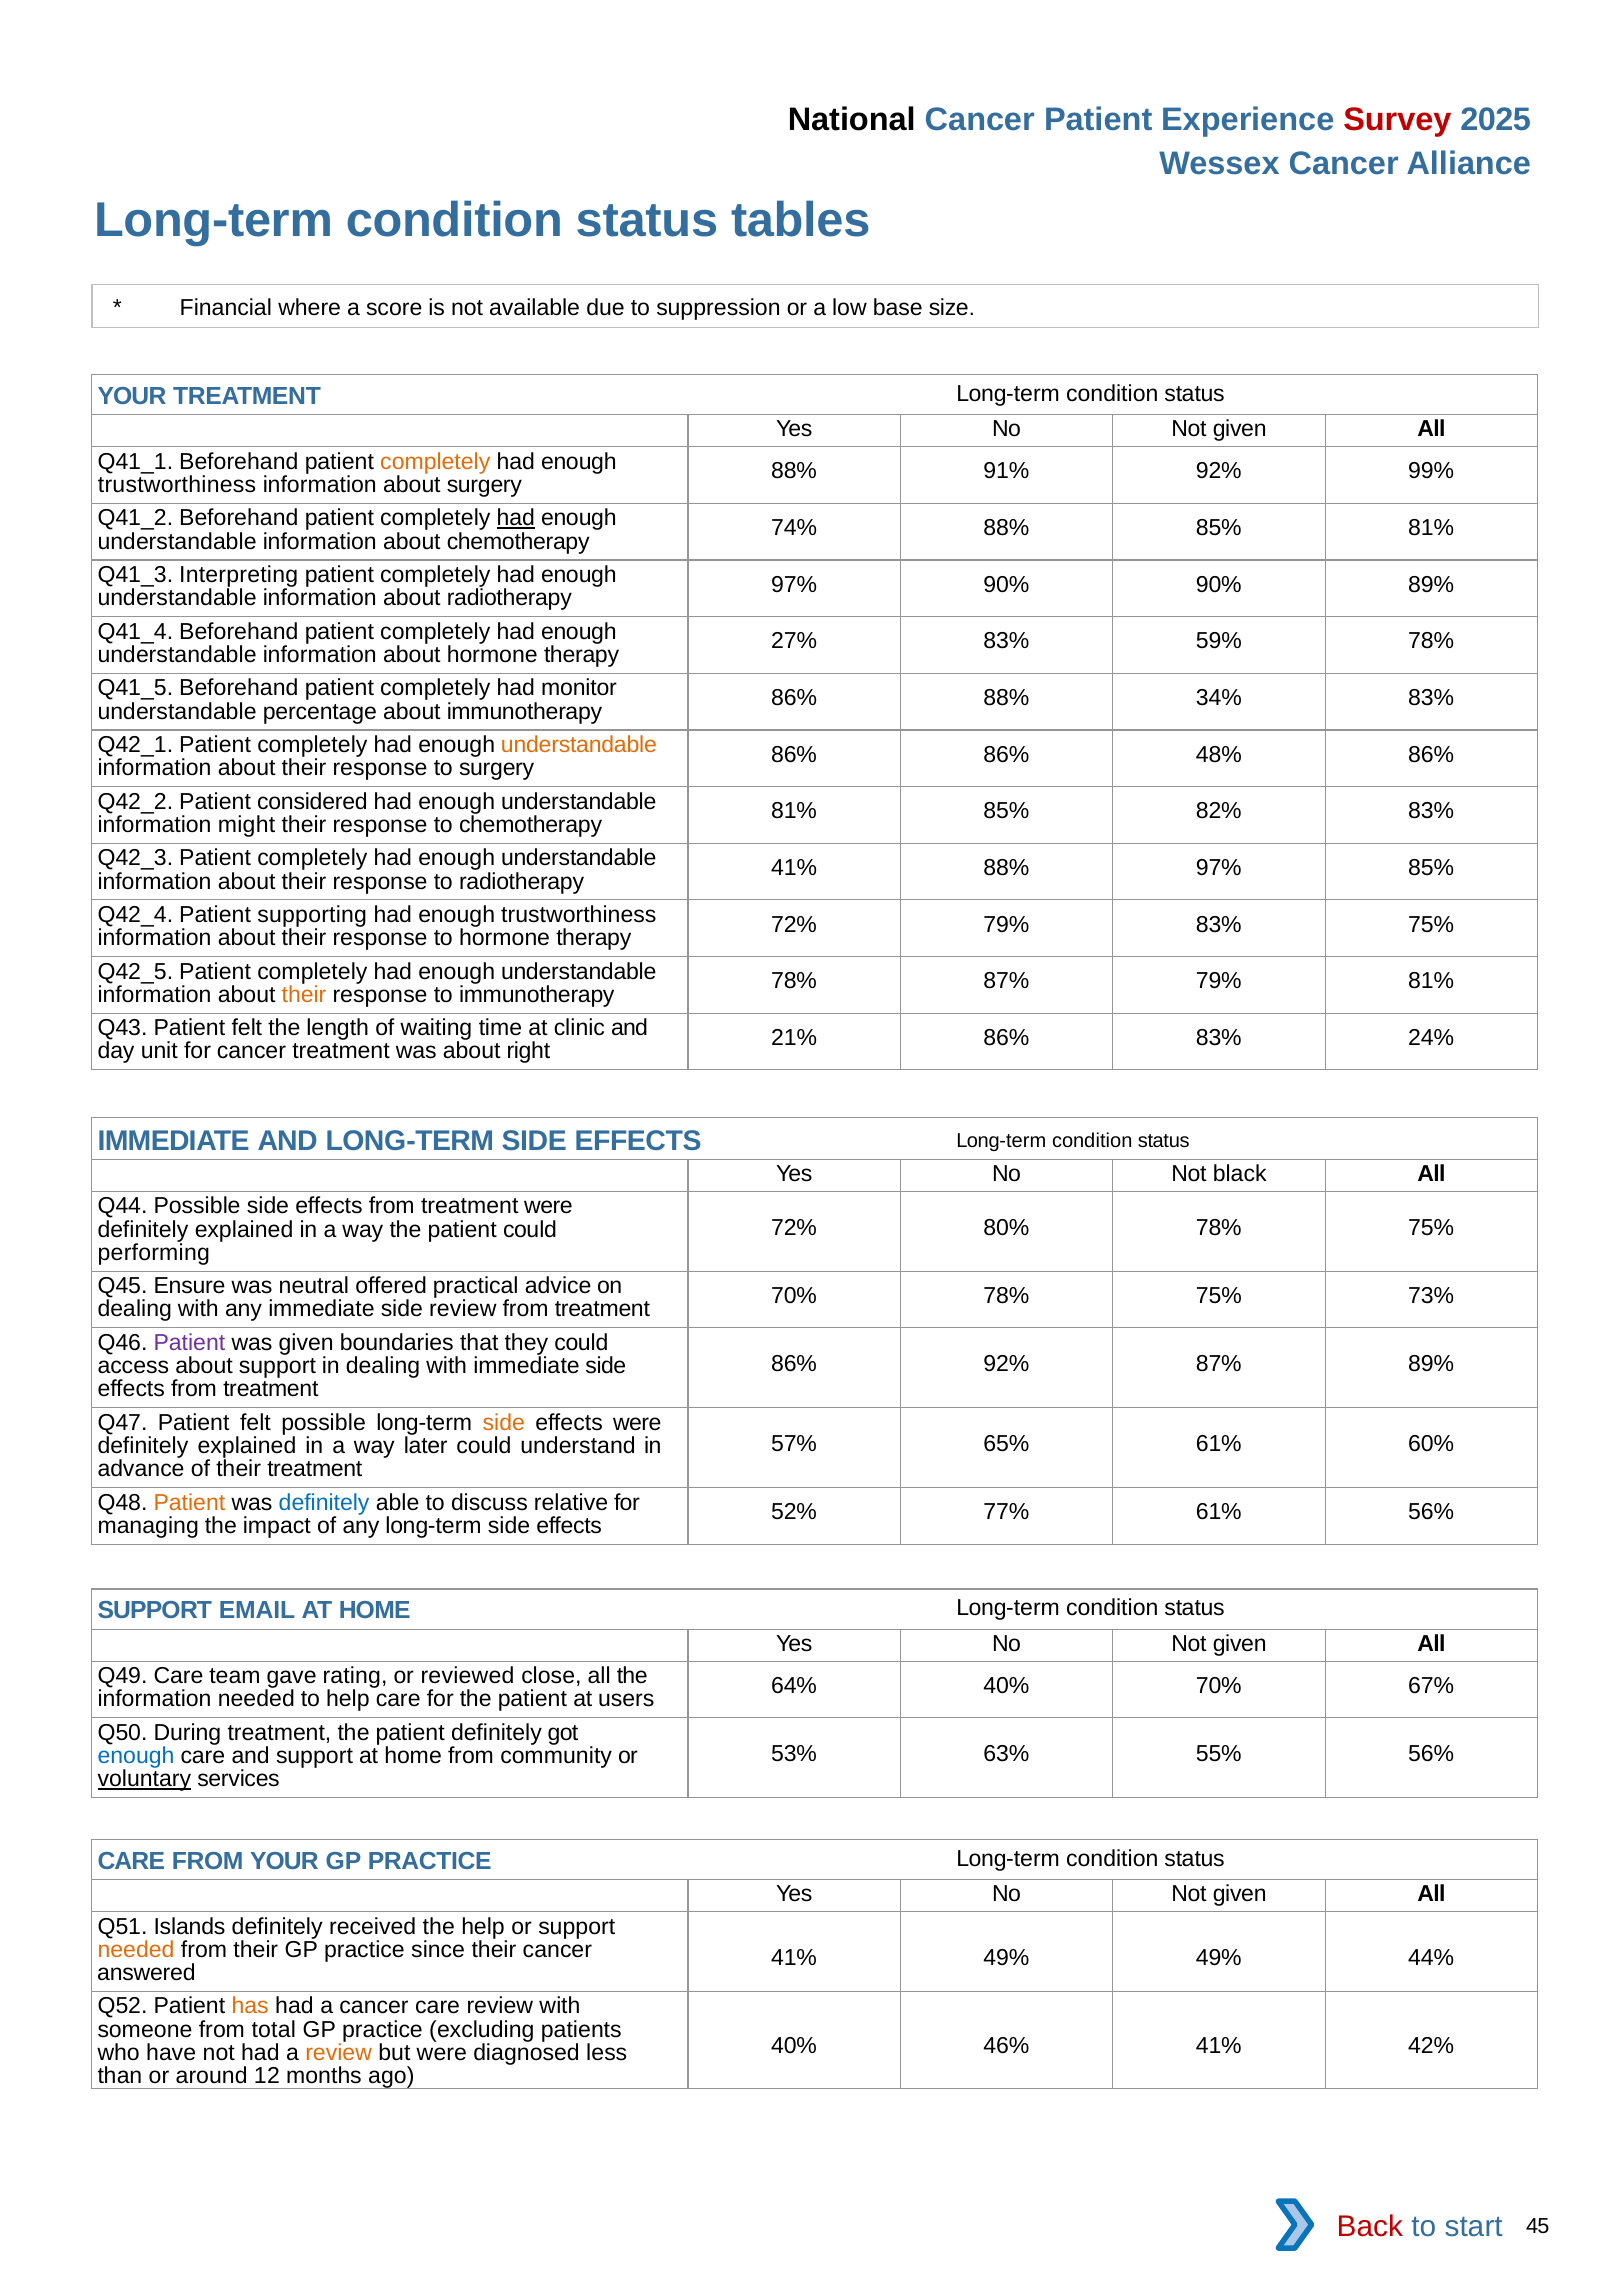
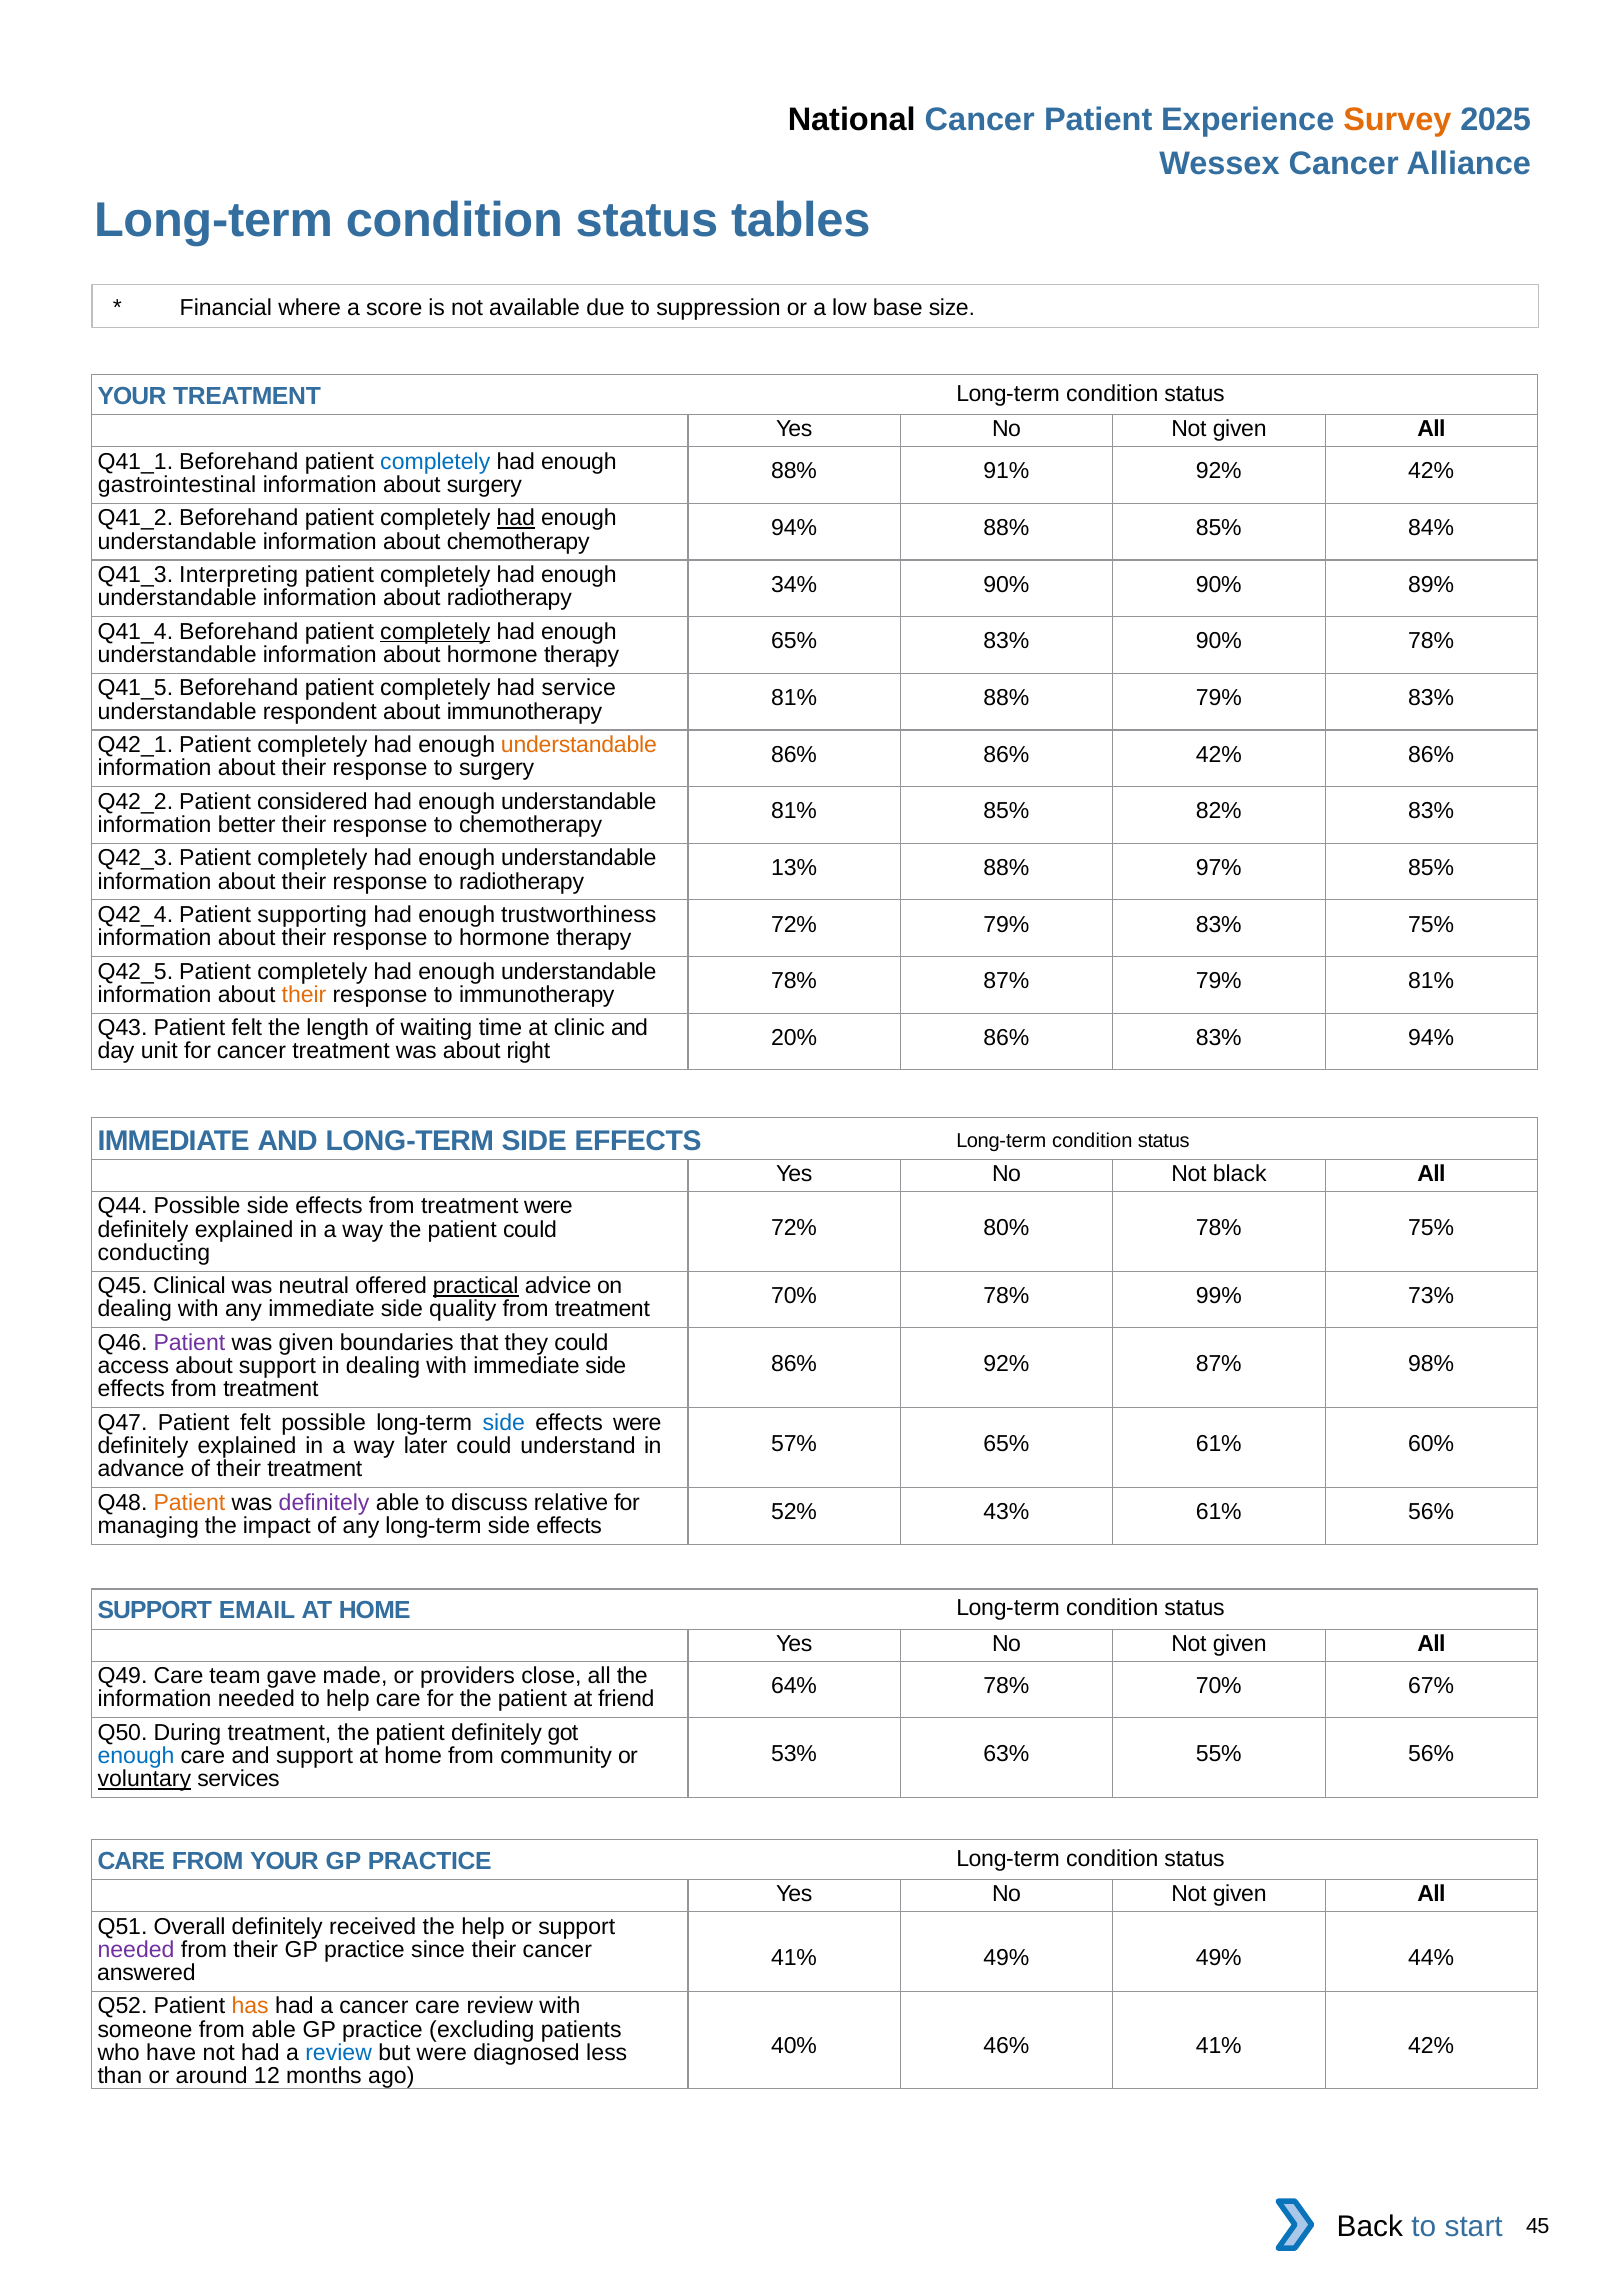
Survey colour: red -> orange
completely at (435, 462) colour: orange -> blue
92% 99%: 99% -> 42%
trustworthiness at (177, 485): trustworthiness -> gastrointestinal
74% at (794, 528): 74% -> 94%
85% 81%: 81% -> 84%
97% at (794, 585): 97% -> 34%
completely at (435, 631) underline: none -> present
27% at (794, 641): 27% -> 65%
83% 59%: 59% -> 90%
monitor: monitor -> service
86% at (794, 698): 86% -> 81%
88% 34%: 34% -> 79%
percentage: percentage -> respondent
86% 48%: 48% -> 42%
might: might -> better
41% at (794, 868): 41% -> 13%
21%: 21% -> 20%
83% 24%: 24% -> 94%
performing: performing -> conducting
Ensure: Ensure -> Clinical
practical underline: none -> present
70% 78% 75%: 75% -> 99%
side review: review -> quality
87% 89%: 89% -> 98%
side at (504, 1422) colour: orange -> blue
definitely at (324, 1502) colour: blue -> purple
77%: 77% -> 43%
rating: rating -> made
reviewed: reviewed -> providers
64% 40%: 40% -> 78%
users: users -> friend
Islands: Islands -> Overall
needed at (136, 1949) colour: orange -> purple
from total: total -> able
review at (339, 2053) colour: orange -> blue
Back colour: red -> black
